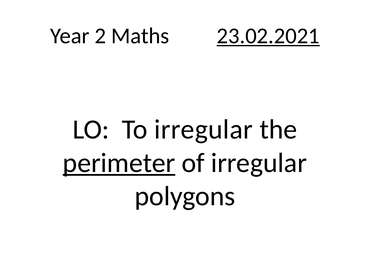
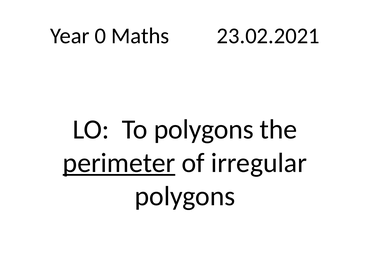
2: 2 -> 0
23.02.2021 underline: present -> none
To irregular: irregular -> polygons
